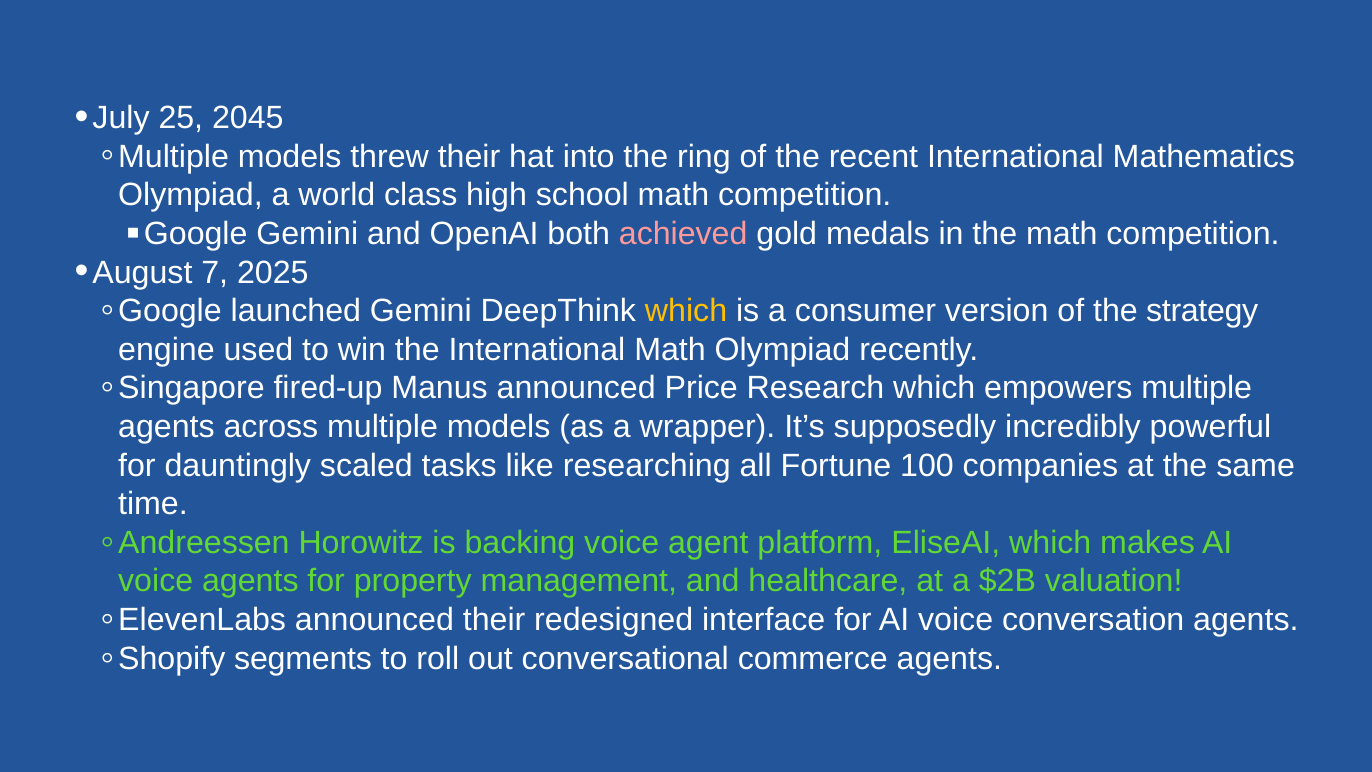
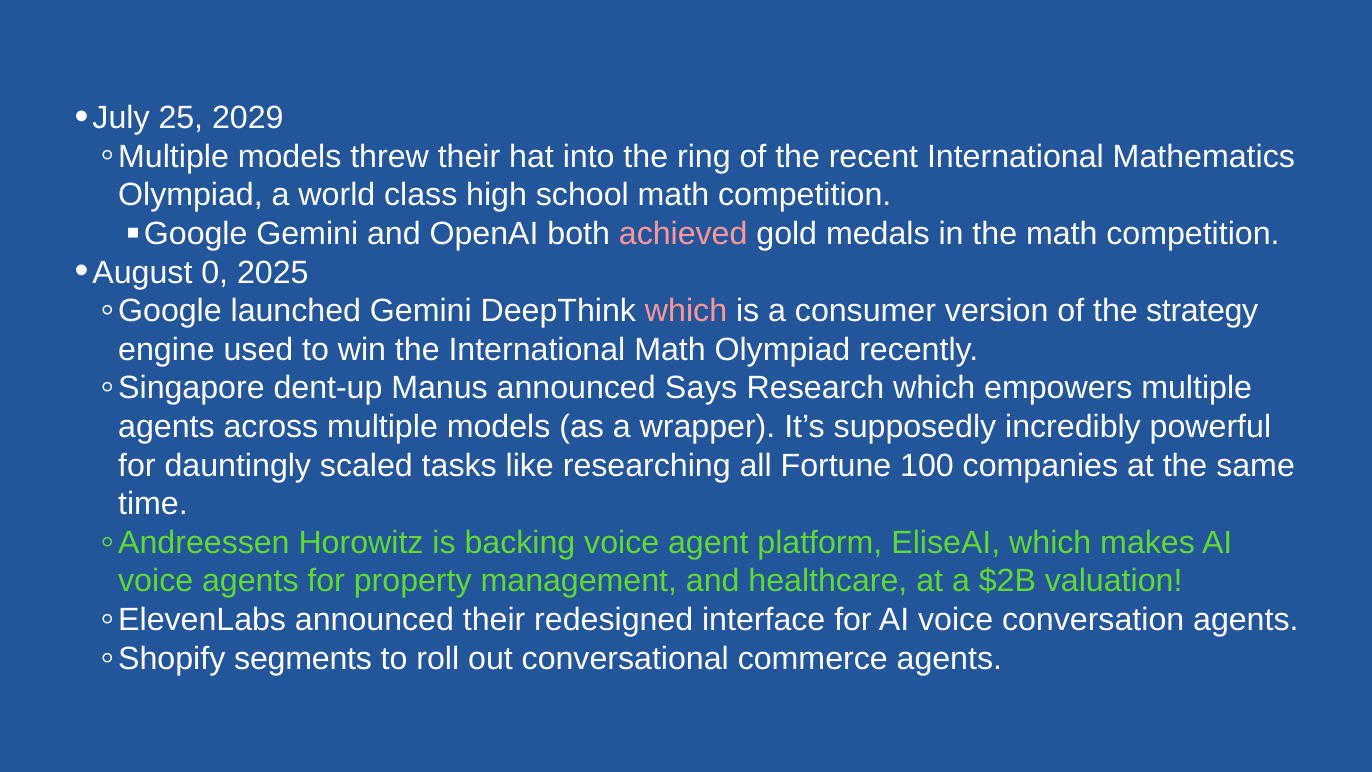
2045: 2045 -> 2029
7: 7 -> 0
which at (686, 311) colour: yellow -> pink
fired-up: fired-up -> dent-up
Price: Price -> Says
